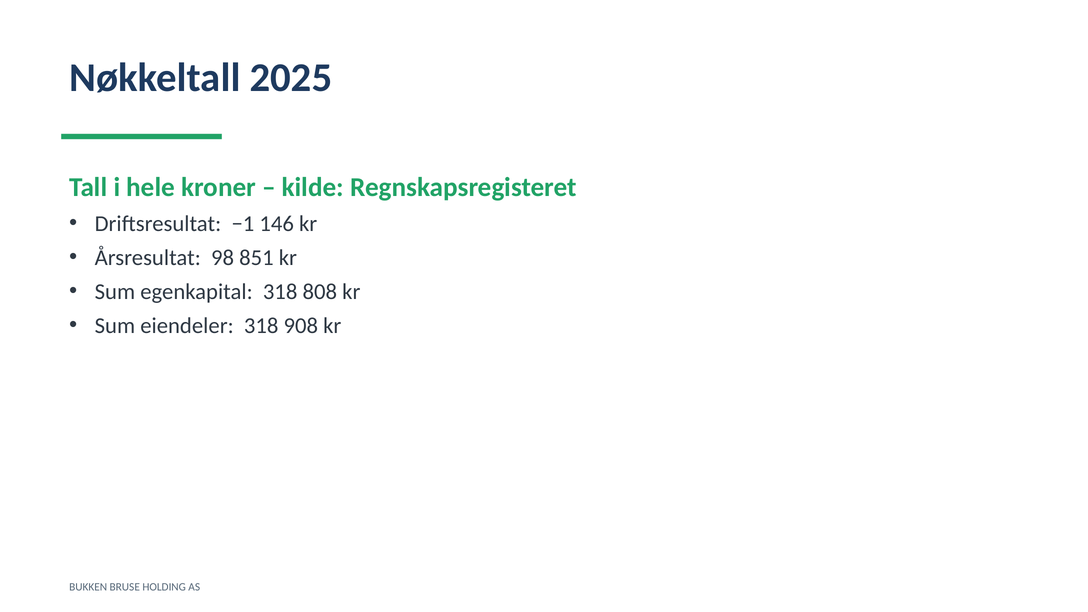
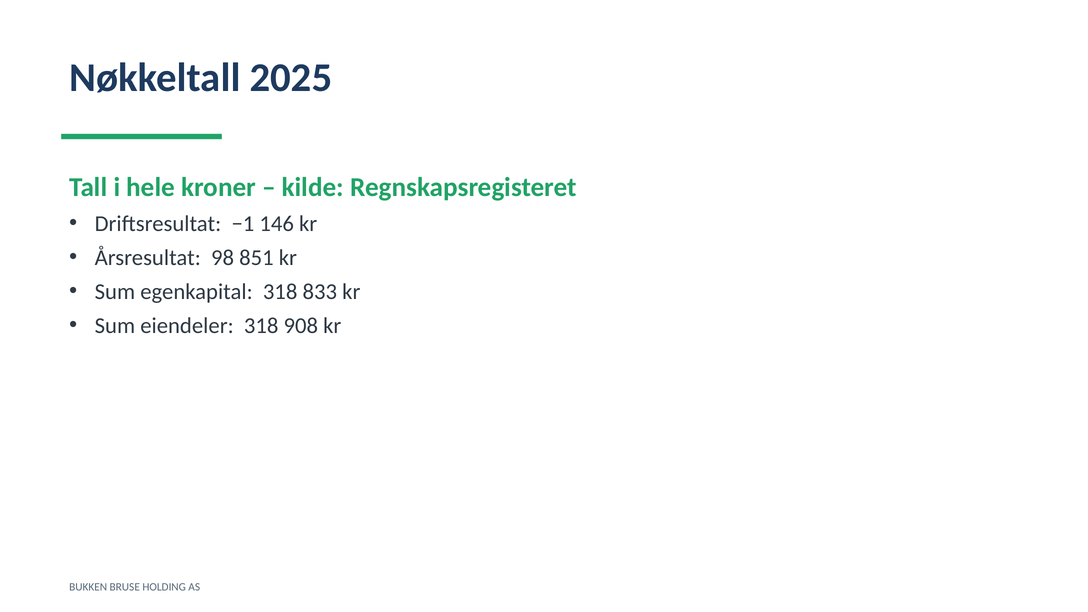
808: 808 -> 833
